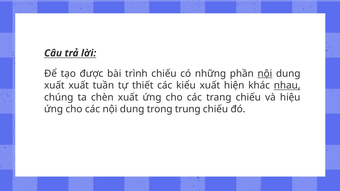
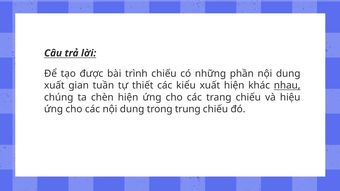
nội at (265, 74) underline: present -> none
xuất xuất: xuất -> gian
chèn xuất: xuất -> hiện
